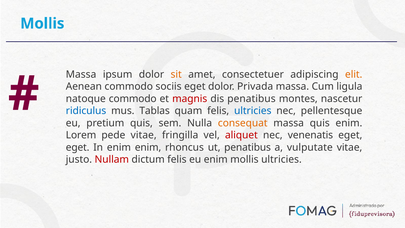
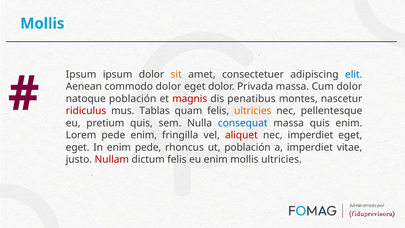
Massa at (81, 74): Massa -> Ipsum
elit colour: orange -> blue
commodo sociis: sociis -> dolor
Cum ligula: ligula -> dolor
natoque commodo: commodo -> población
ridiculus colour: blue -> red
ultricies at (253, 111) colour: blue -> orange
consequat colour: orange -> blue
pede vitae: vitae -> enim
nec venenatis: venenatis -> imperdiet
enim enim: enim -> pede
ut penatibus: penatibus -> población
a vulputate: vulputate -> imperdiet
